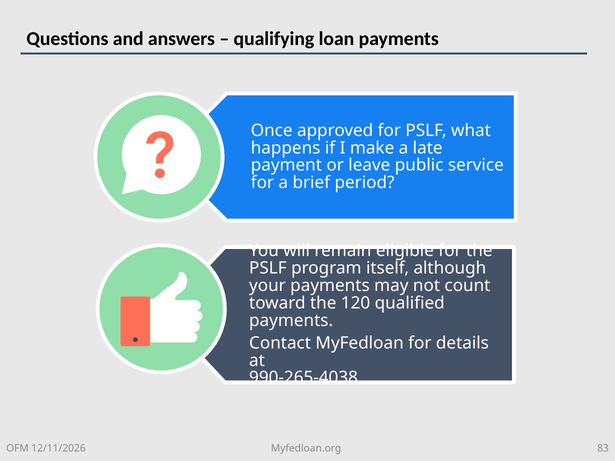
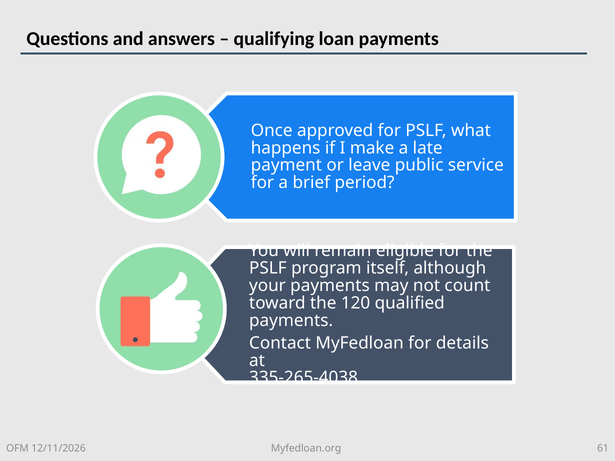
990-265-4038: 990-265-4038 -> 335-265-4038
83: 83 -> 61
